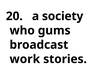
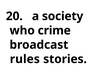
gums: gums -> crime
work: work -> rules
